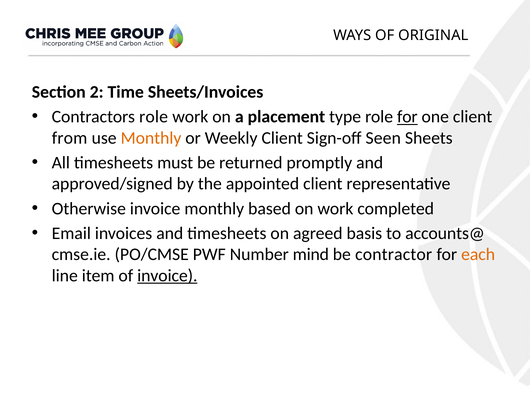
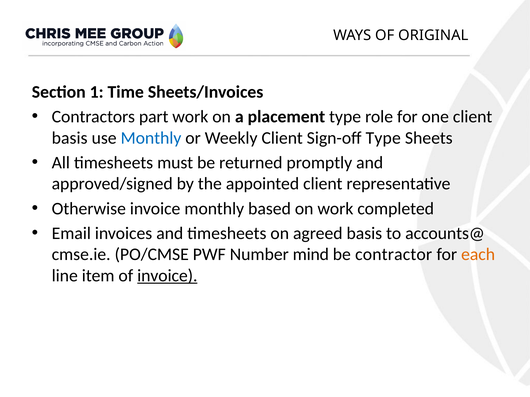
2: 2 -> 1
Contractors role: role -> part
for at (407, 117) underline: present -> none
from at (70, 138): from -> basis
Monthly at (151, 138) colour: orange -> blue
Sign-off Seen: Seen -> Type
